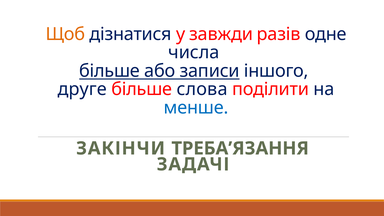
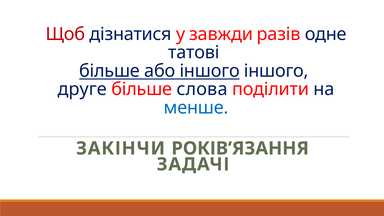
Щоб colour: orange -> red
числа: числа -> татові
або записи: записи -> іншого
ТРЕБА’ЯЗАННЯ: ТРЕБА’ЯЗАННЯ -> РОКІВ’ЯЗАННЯ
